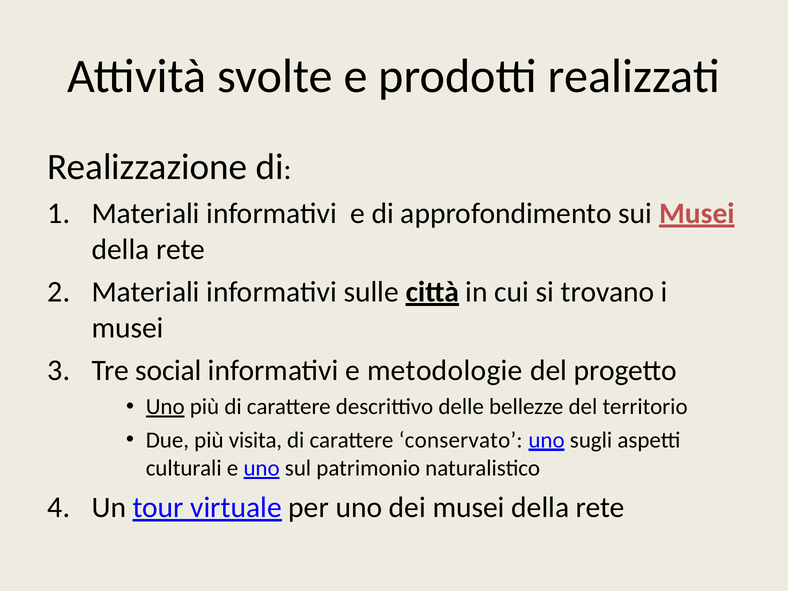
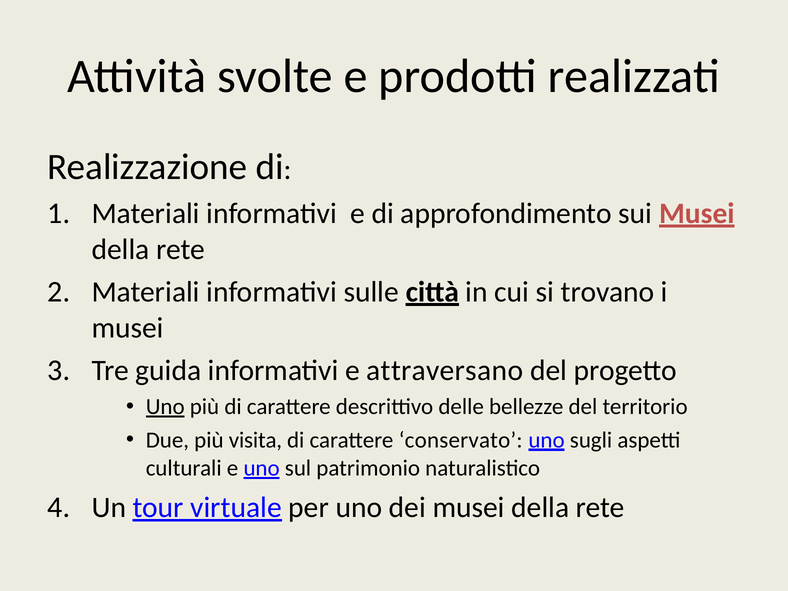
social: social -> guida
metodologie: metodologie -> attraversano
